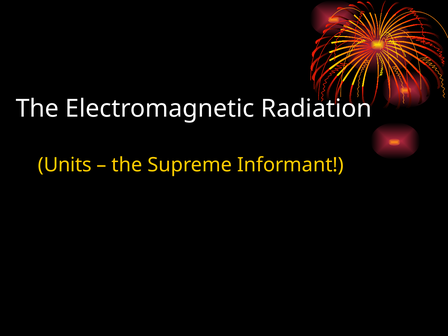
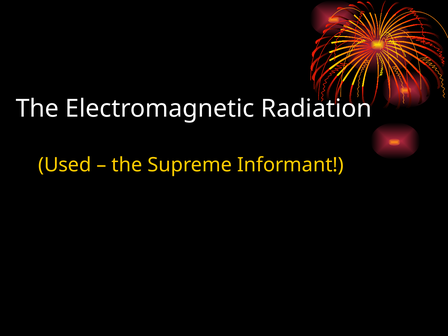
Units: Units -> Used
